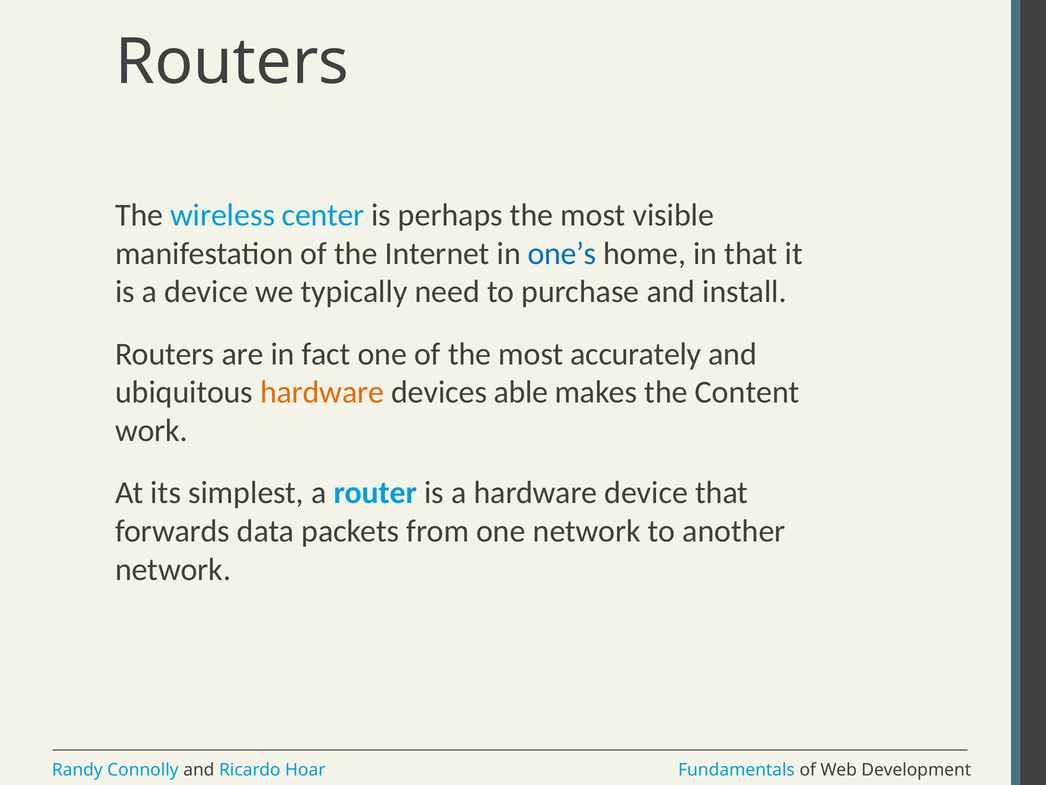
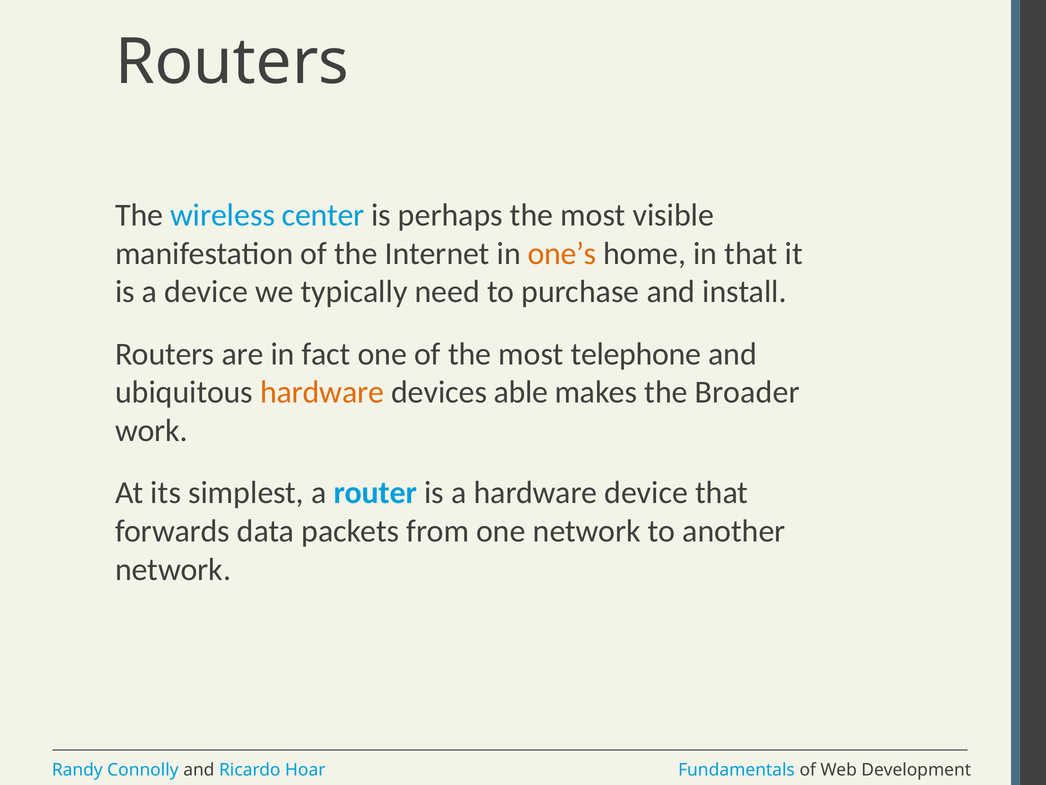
one’s colour: blue -> orange
accurately: accurately -> telephone
Content: Content -> Broader
